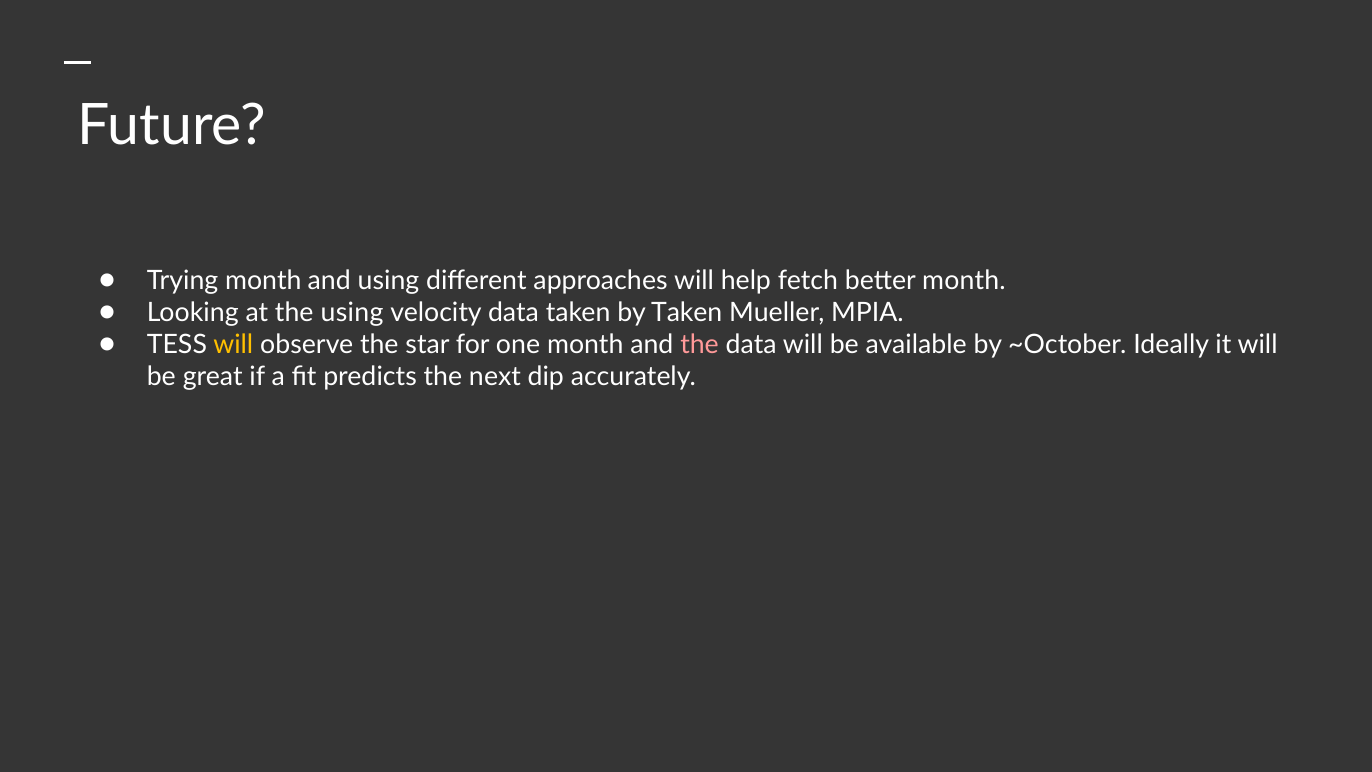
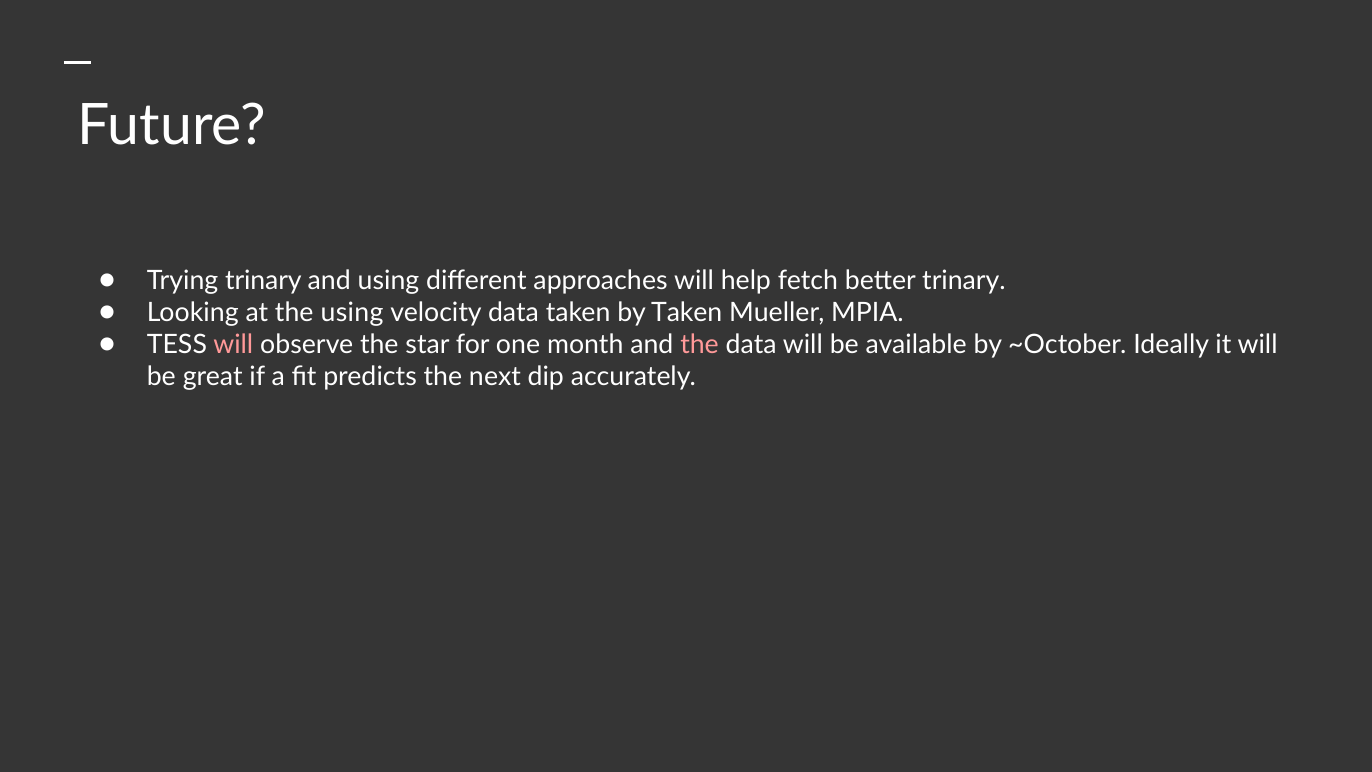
Trying month: month -> trinary
better month: month -> trinary
will at (233, 344) colour: yellow -> pink
